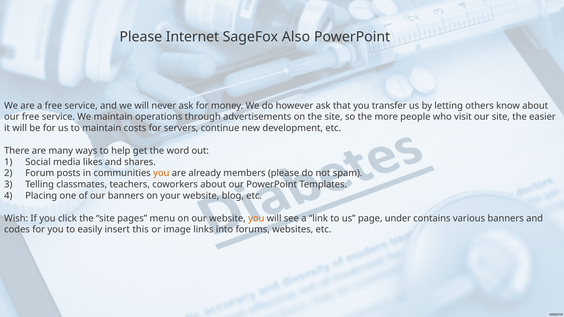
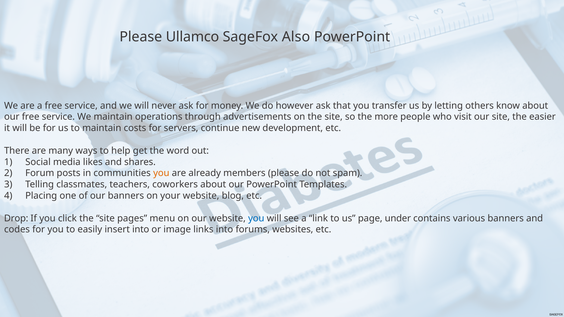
Internet: Internet -> Ullamco
Wish: Wish -> Drop
you at (256, 218) colour: orange -> blue
insert this: this -> into
